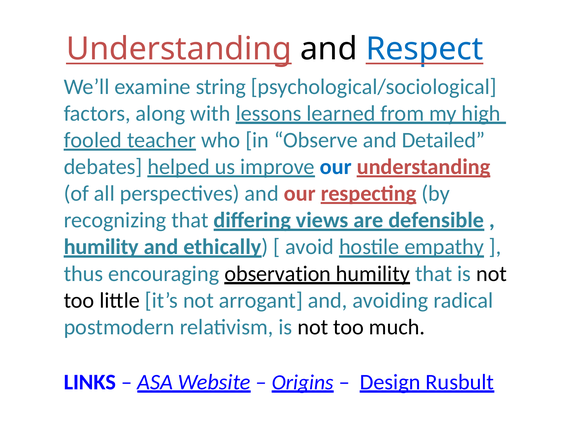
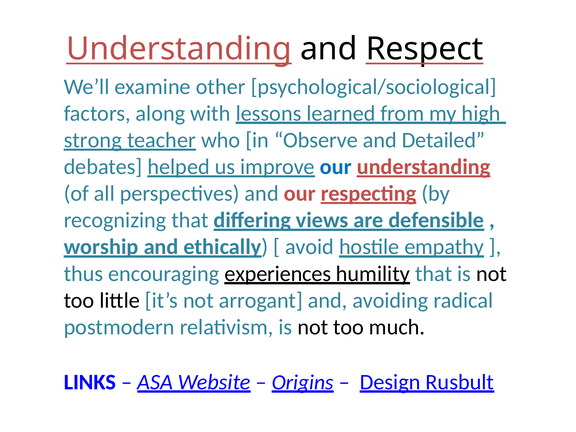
Respect colour: blue -> black
string: string -> other
fooled: fooled -> strong
humility at (101, 247): humility -> worship
observation: observation -> experiences
